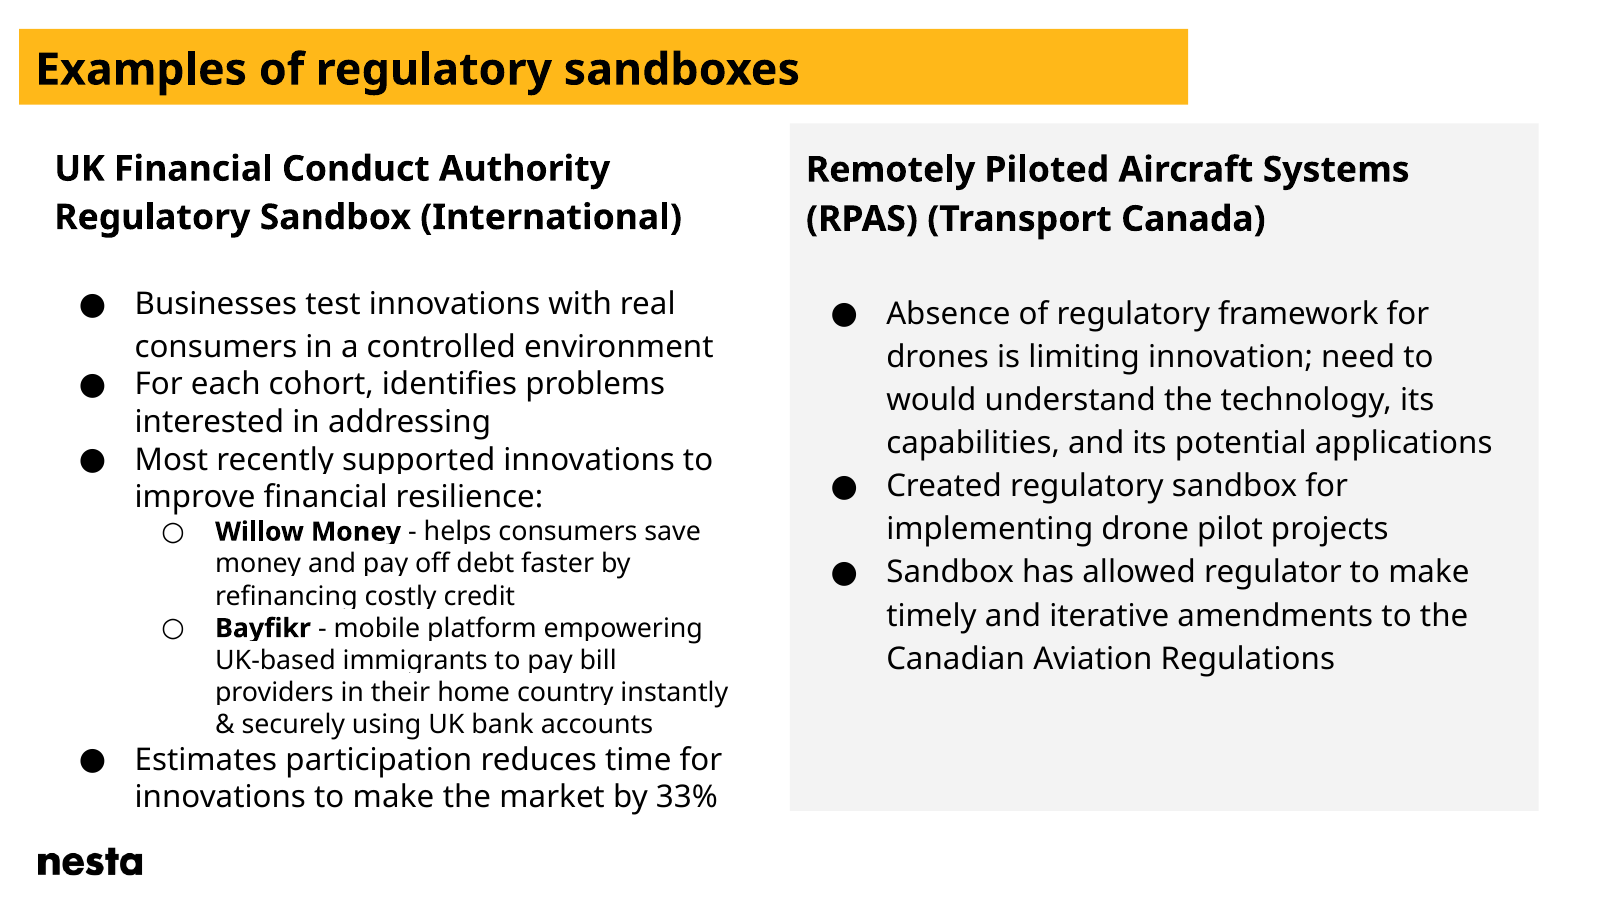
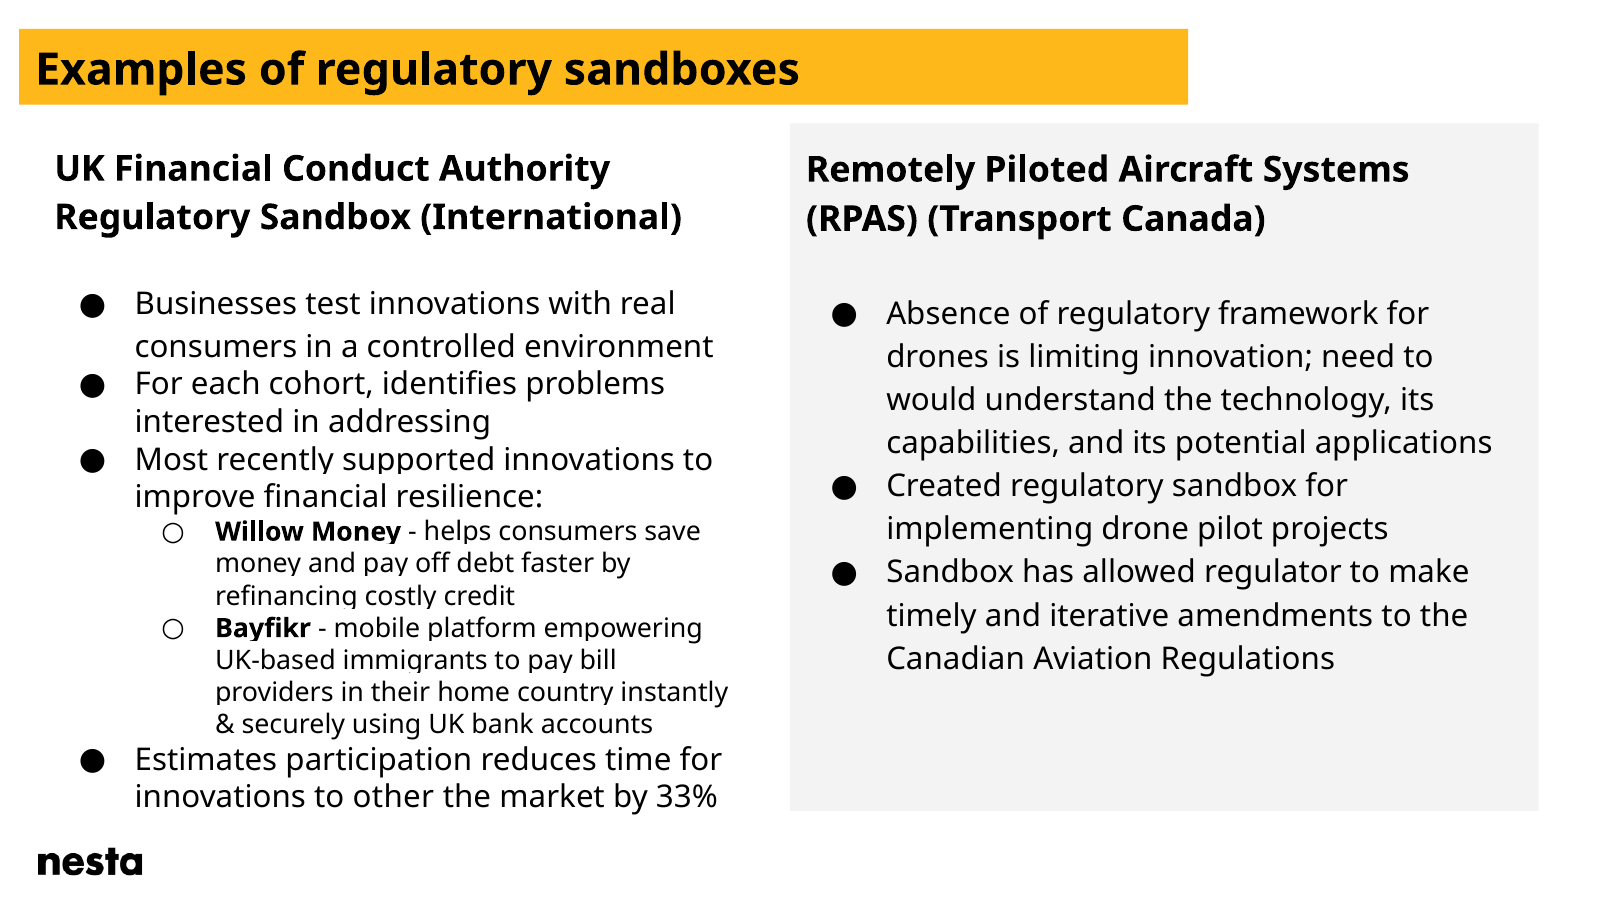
innovations to make: make -> other
